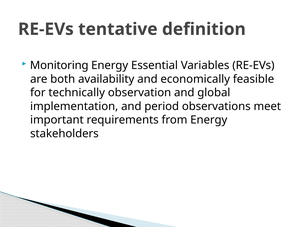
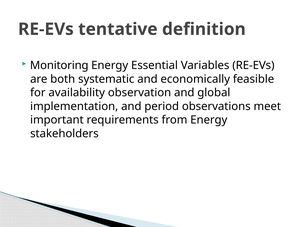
availability: availability -> systematic
technically: technically -> availability
